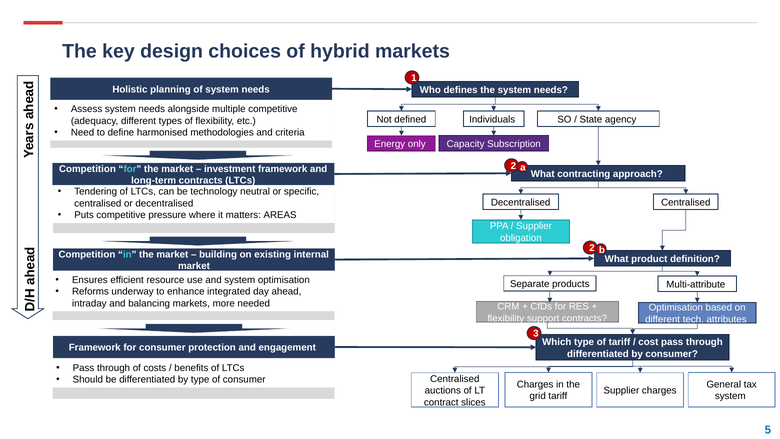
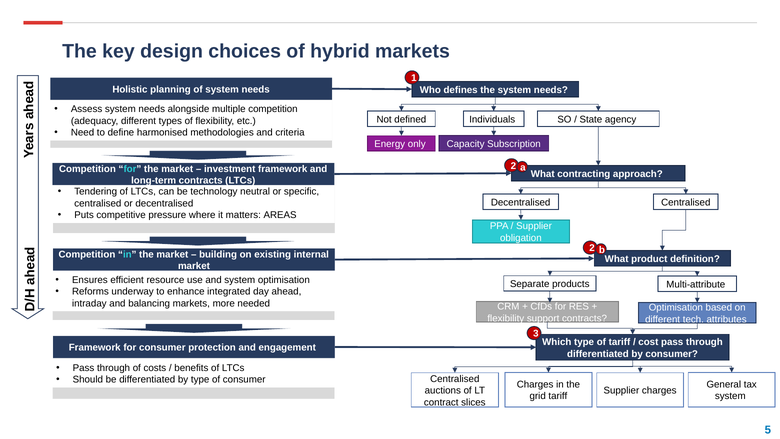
multiple competitive: competitive -> competition
